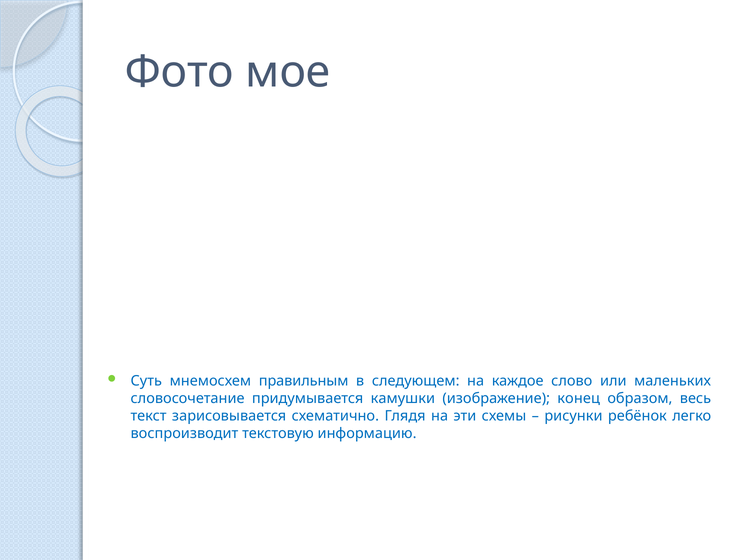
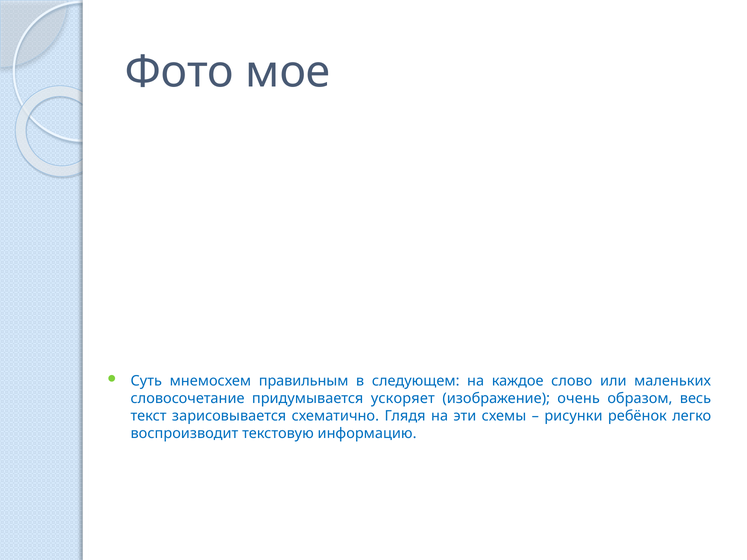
камушки: камушки -> ускоряет
конец: конец -> очень
